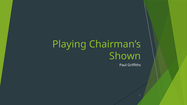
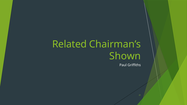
Playing: Playing -> Related
